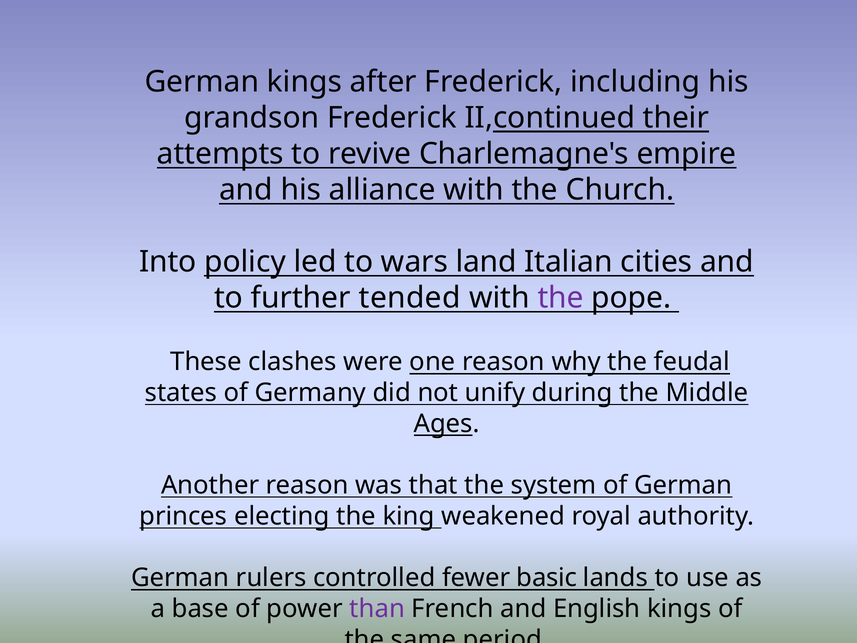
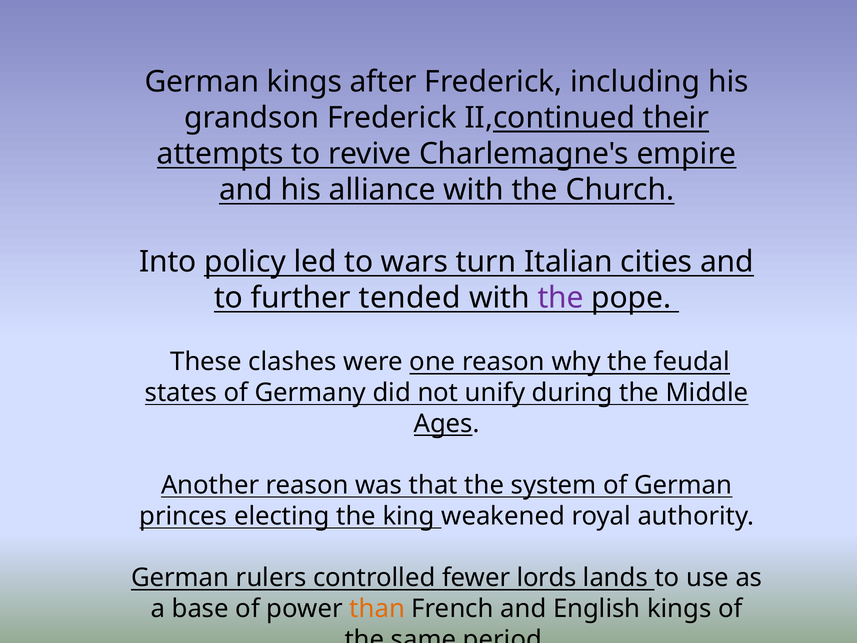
land: land -> turn
basic: basic -> lords
than colour: purple -> orange
